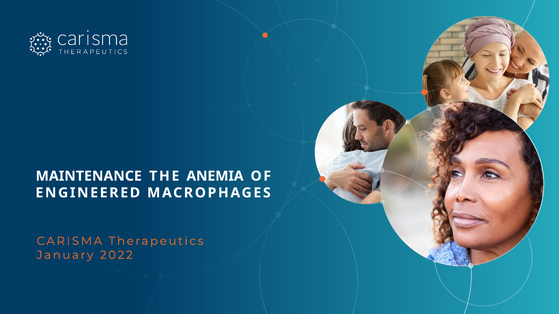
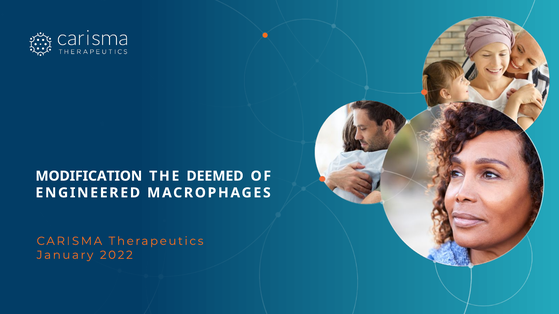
MAINTENANCE: MAINTENANCE -> MODIFICATION
ANEMIA: ANEMIA -> DEEMED
